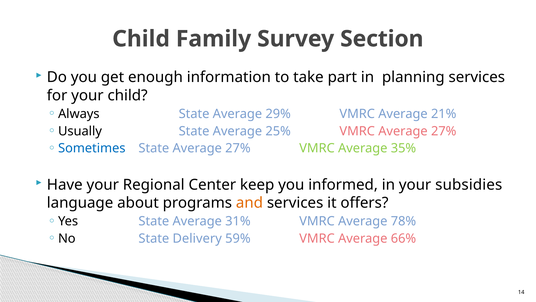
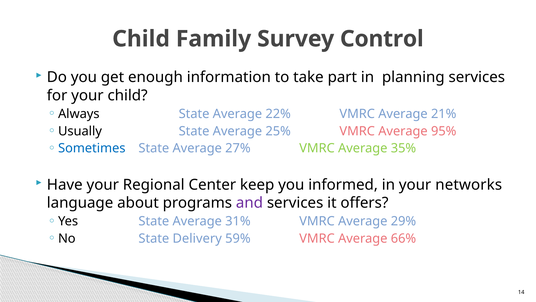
Section: Section -> Control
29%: 29% -> 22%
VMRC Average 27%: 27% -> 95%
subsidies: subsidies -> networks
and colour: orange -> purple
78%: 78% -> 29%
